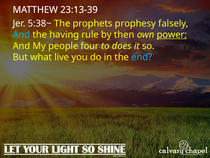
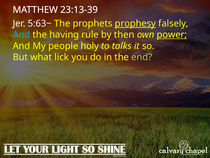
5:38~: 5:38~ -> 5:63~
prophesy underline: none -> present
four: four -> holy
does: does -> talks
live: live -> lick
end colour: light blue -> light green
